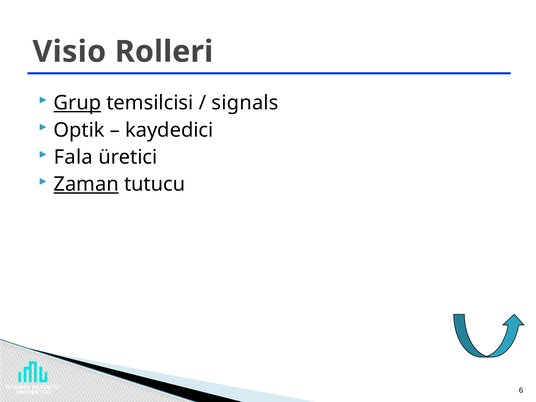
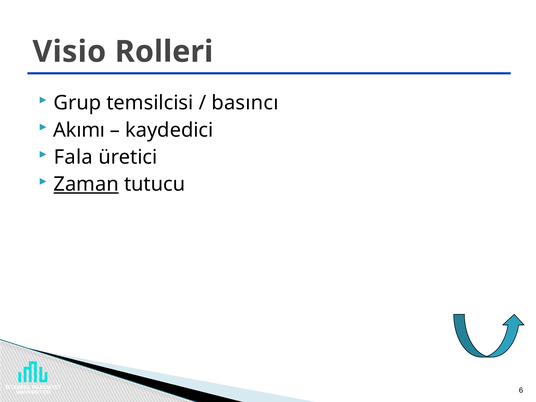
Grup underline: present -> none
signals: signals -> basıncı
Optik: Optik -> Akımı
